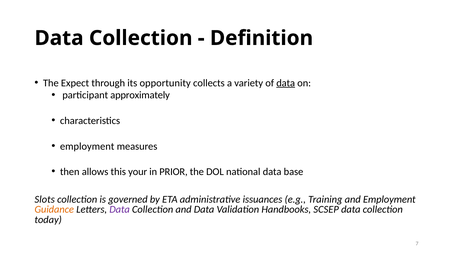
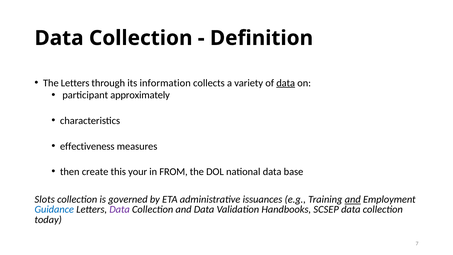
The Expect: Expect -> Letters
opportunity: opportunity -> information
employment at (87, 146): employment -> effectiveness
allows: allows -> create
PRIOR: PRIOR -> FROM
and at (353, 199) underline: none -> present
Guidance colour: orange -> blue
